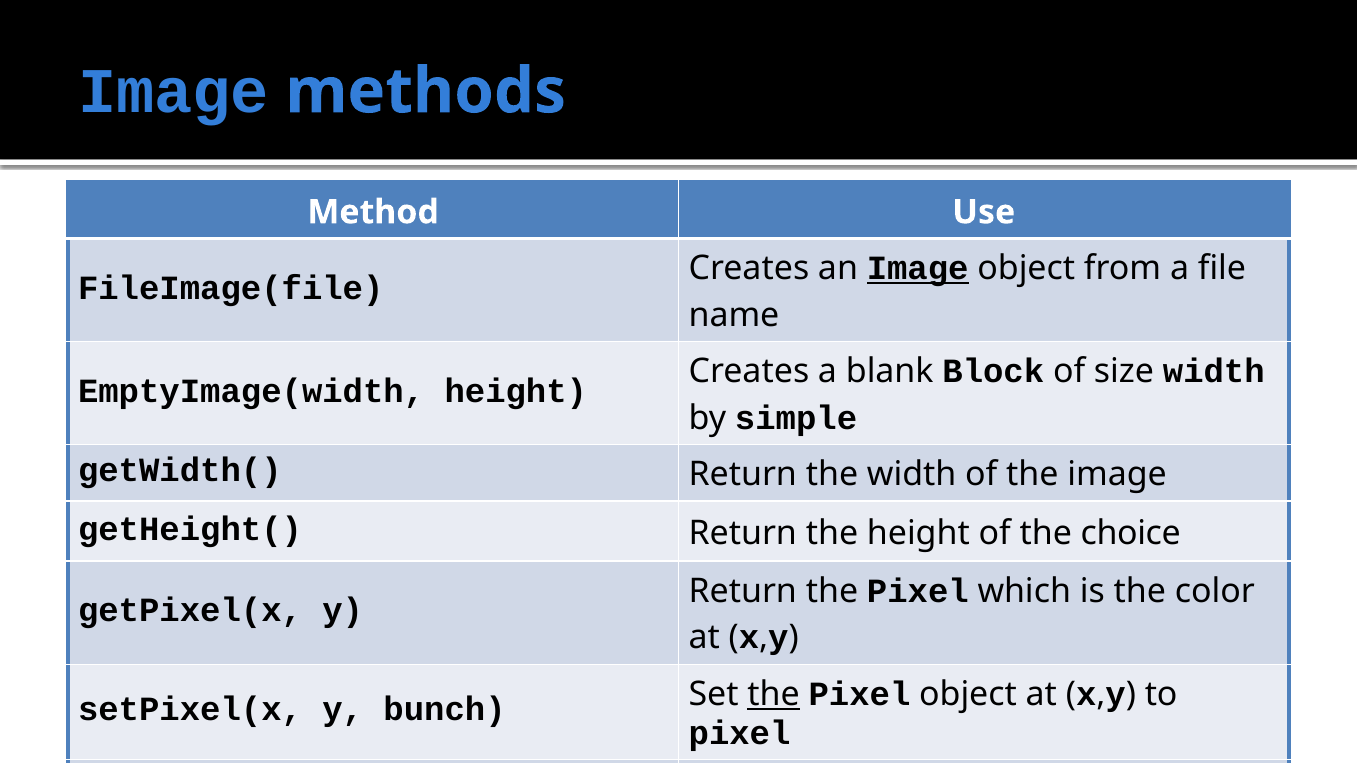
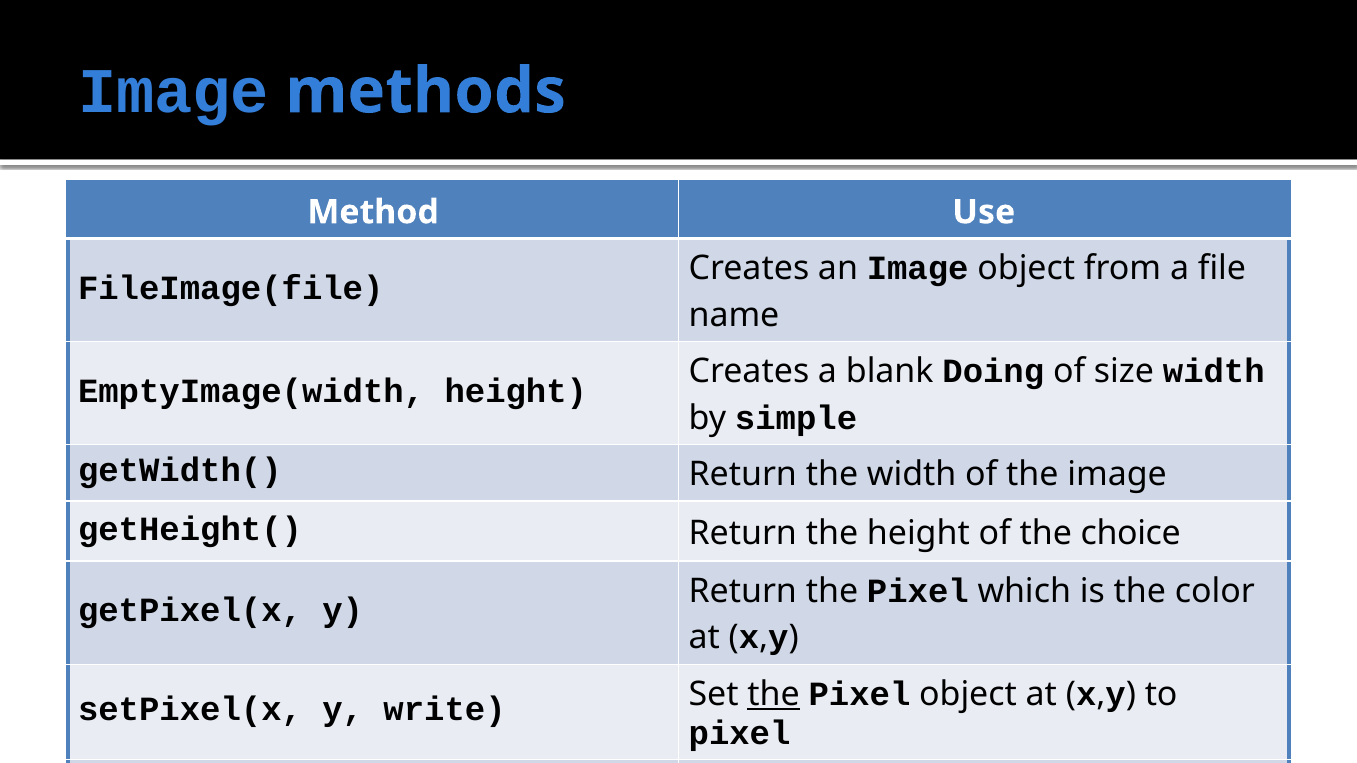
Image at (918, 269) underline: present -> none
Block: Block -> Doing
bunch: bunch -> write
